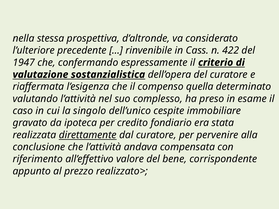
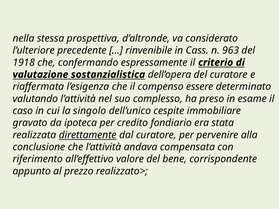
422: 422 -> 963
1947: 1947 -> 1918
quella: quella -> essere
